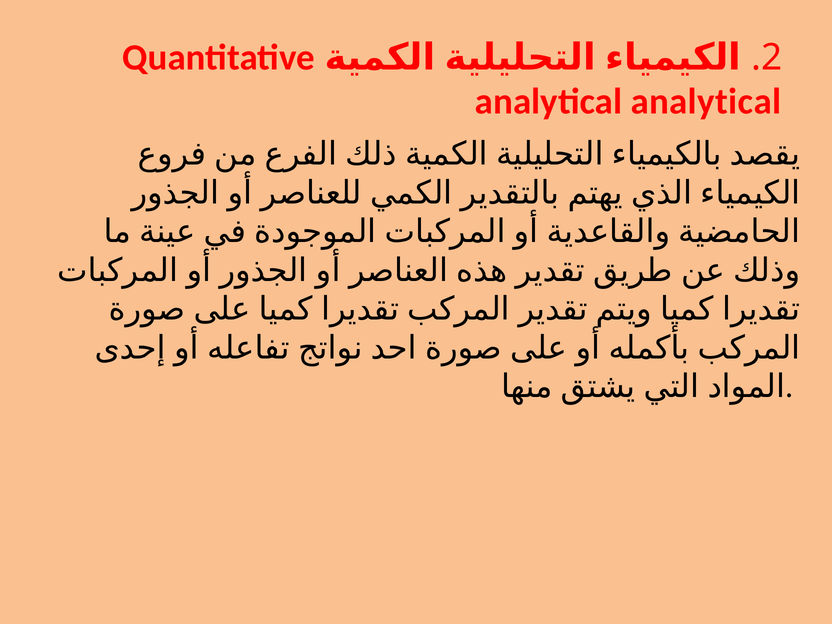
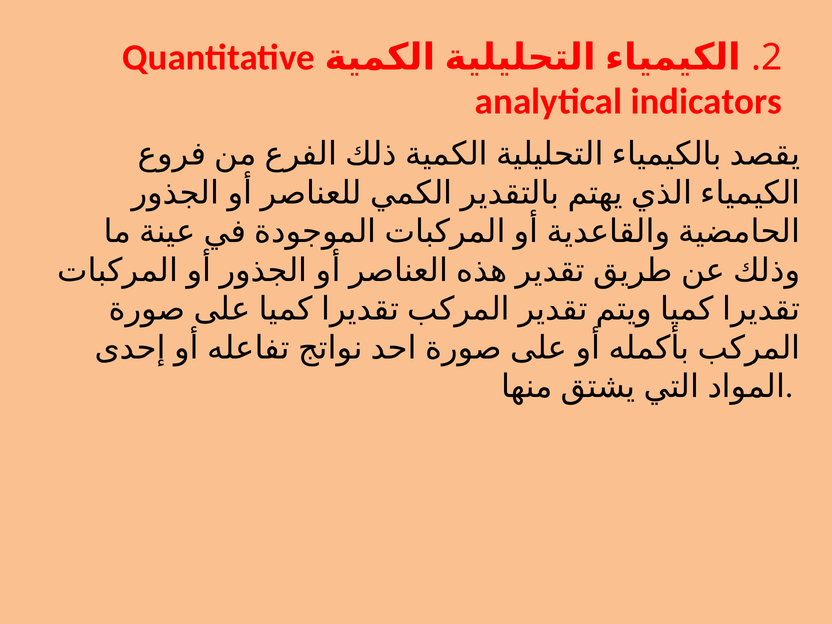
analytical analytical: analytical -> indicators
